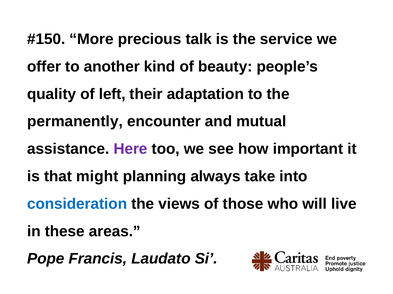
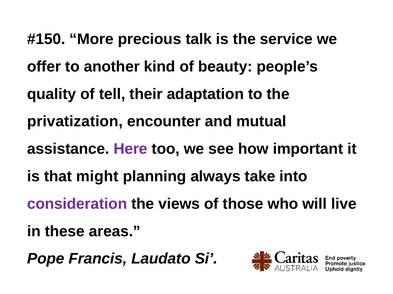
left: left -> tell
permanently: permanently -> privatization
consideration colour: blue -> purple
